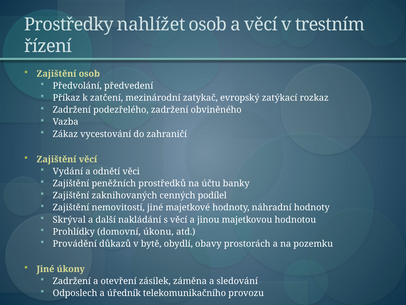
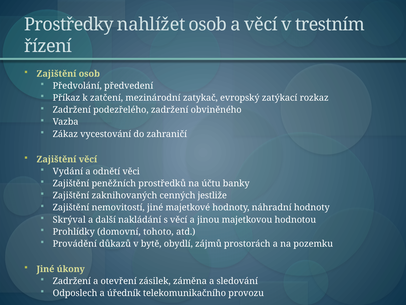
podílel: podílel -> jestliže
úkonu: úkonu -> tohoto
obavy: obavy -> zájmů
